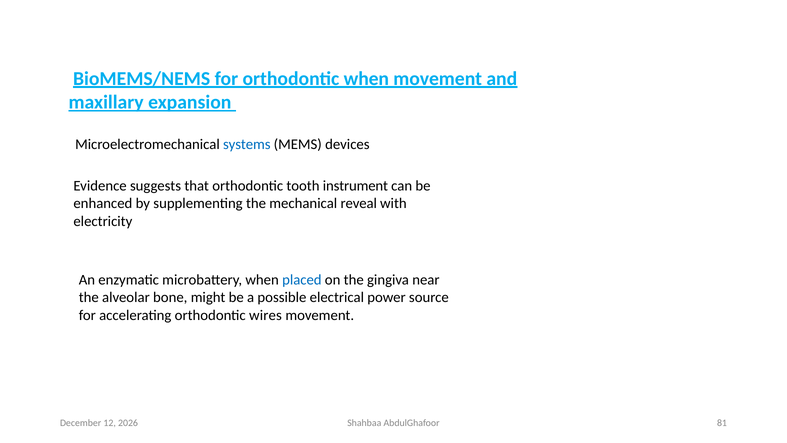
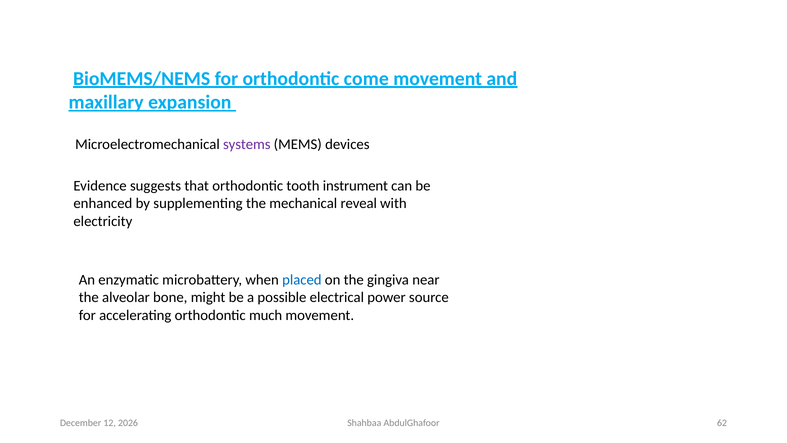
orthodontic when: when -> come
systems colour: blue -> purple
wires: wires -> much
81: 81 -> 62
